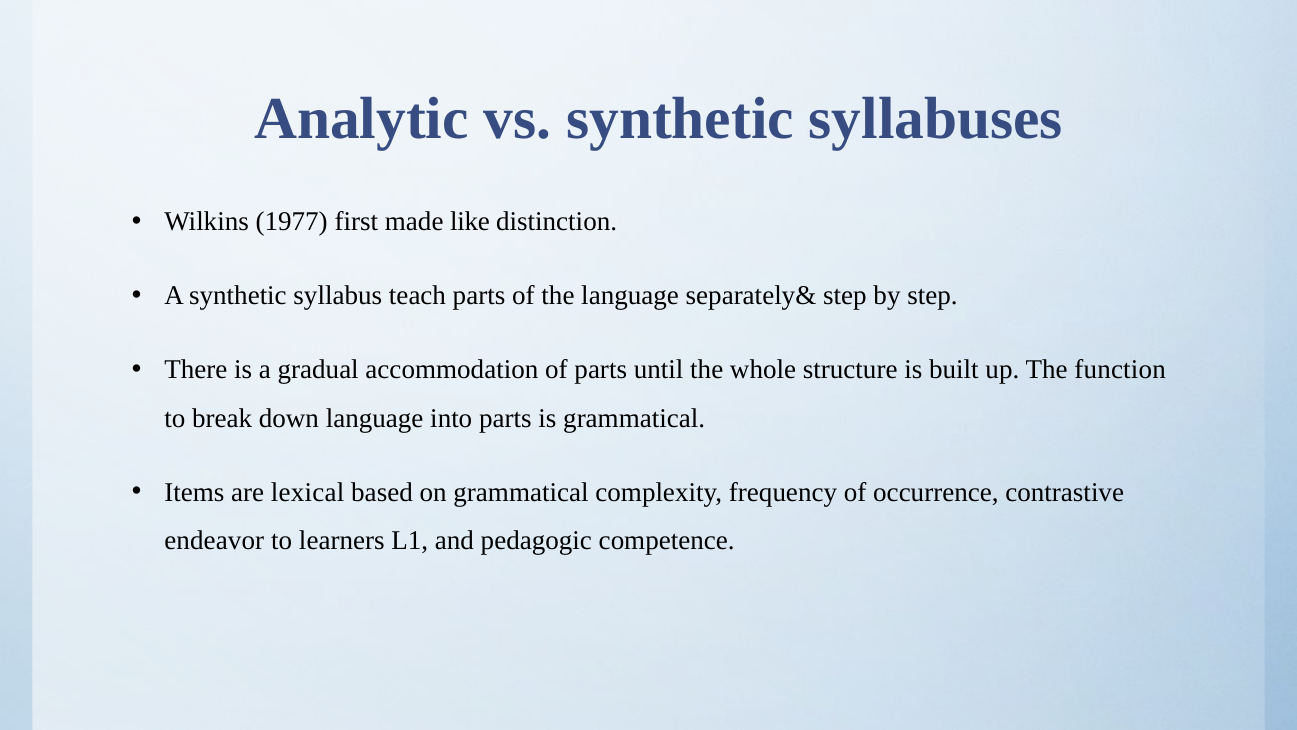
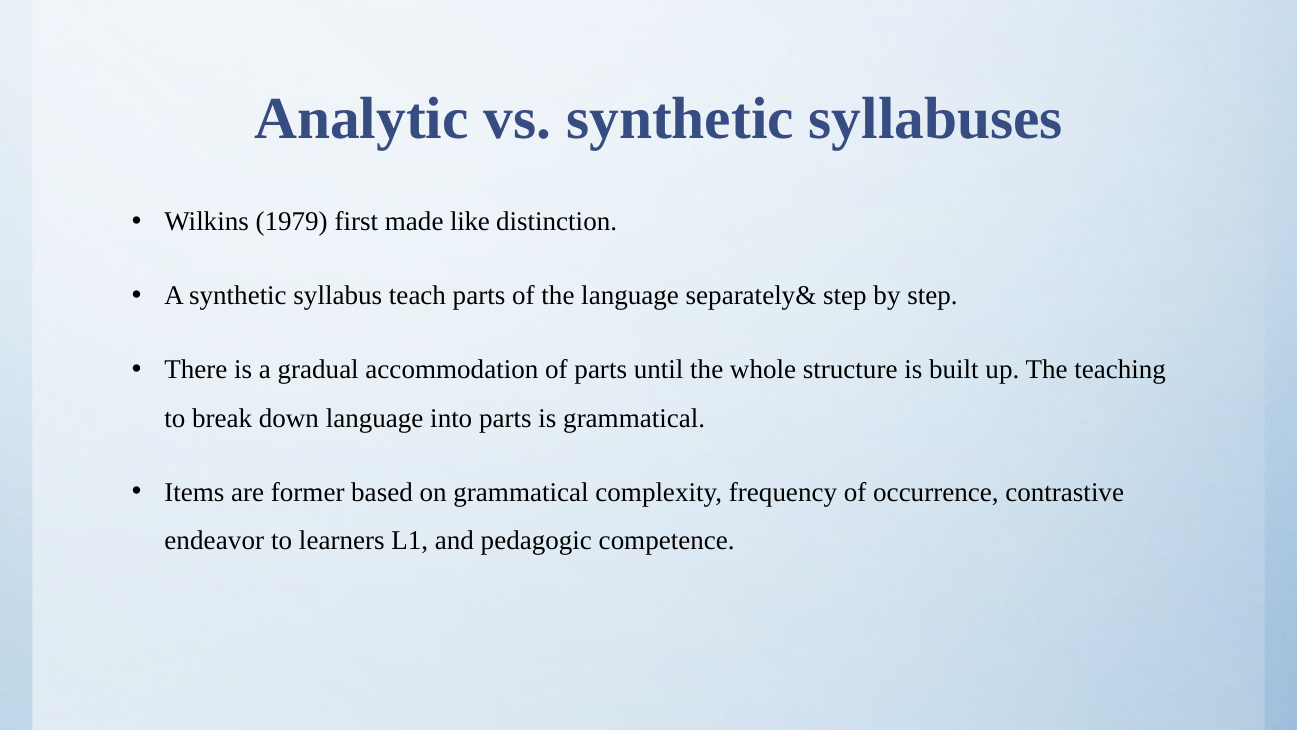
1977: 1977 -> 1979
function: function -> teaching
lexical: lexical -> former
